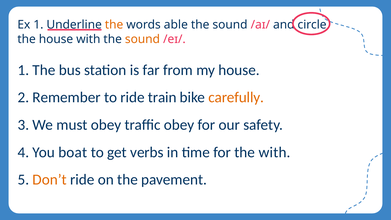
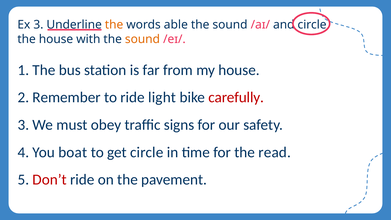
Ex 1: 1 -> 3
train: train -> light
carefully colour: orange -> red
traffic obey: obey -> signs
get verbs: verbs -> circle
the with: with -> read
Don’t colour: orange -> red
